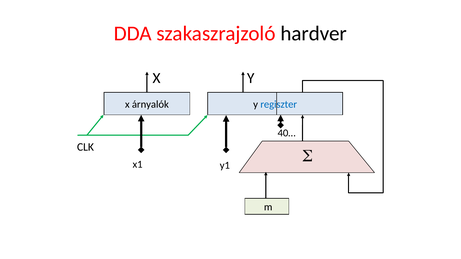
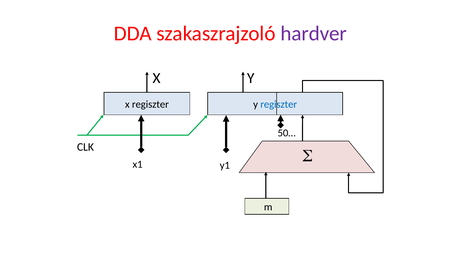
hardver colour: black -> purple
x árnyalók: árnyalók -> regiszter
40…: 40… -> 50…
